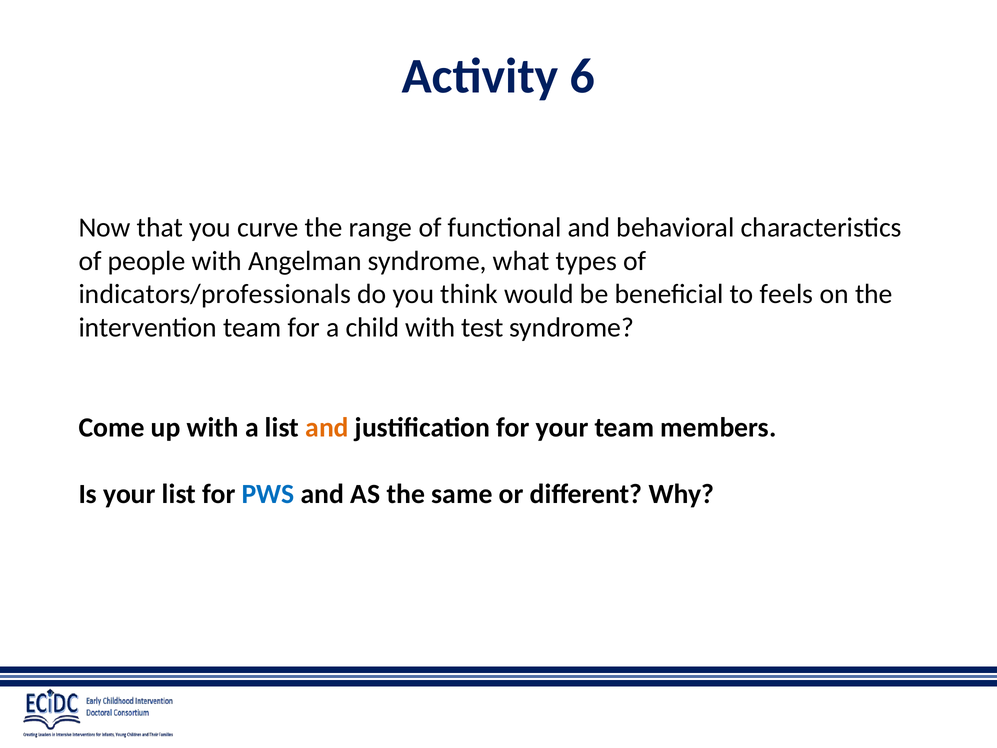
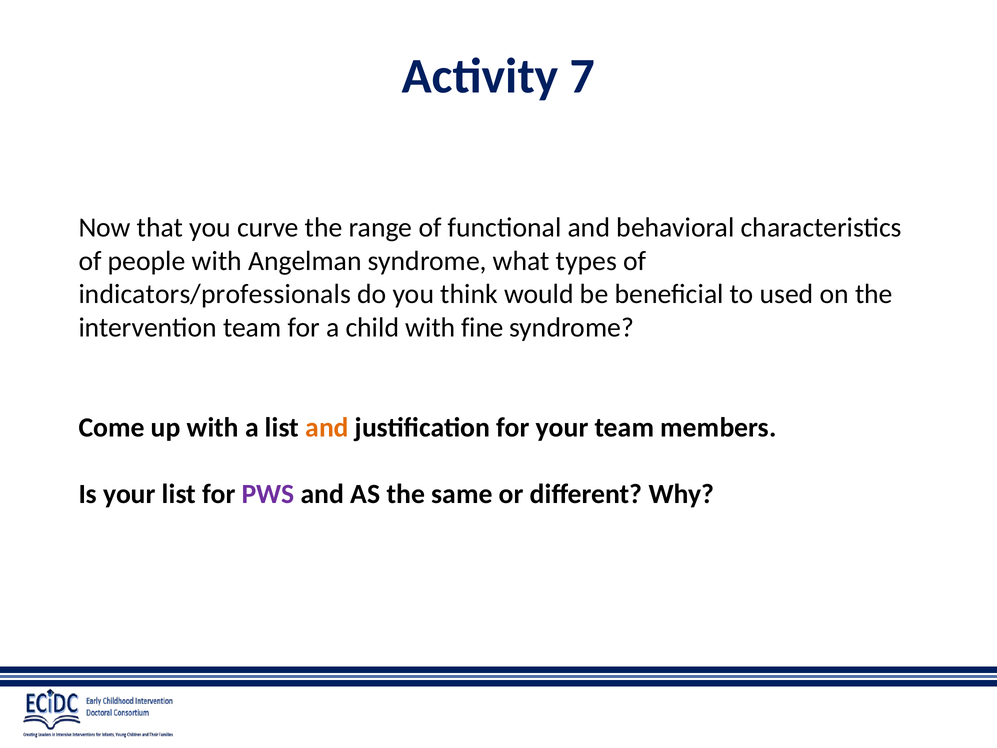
6: 6 -> 7
feels: feels -> used
test: test -> fine
PWS colour: blue -> purple
